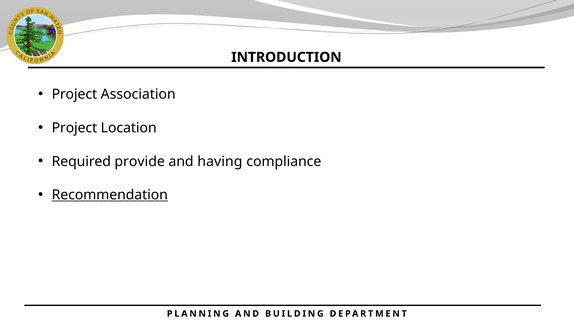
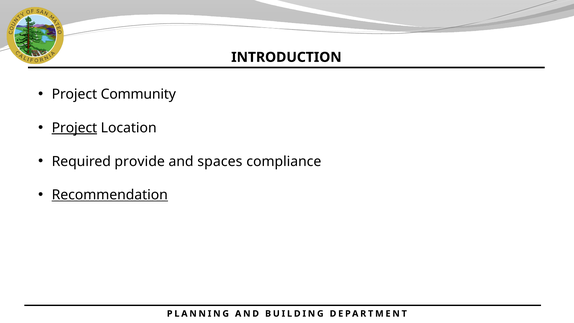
Association: Association -> Community
Project at (74, 128) underline: none -> present
having: having -> spaces
